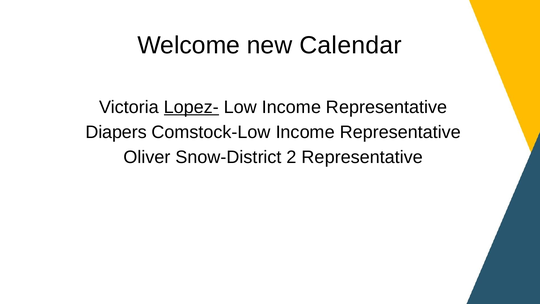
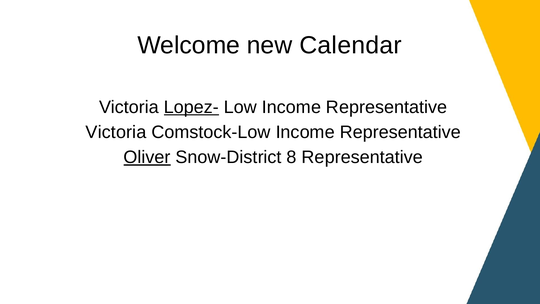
Diapers at (116, 132): Diapers -> Victoria
Oliver underline: none -> present
2: 2 -> 8
